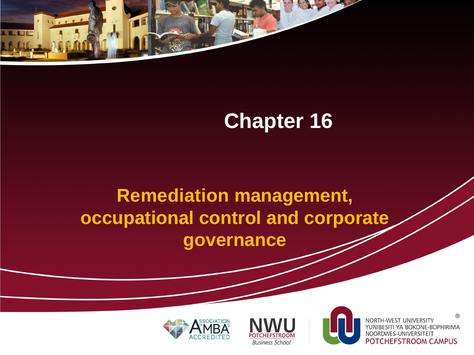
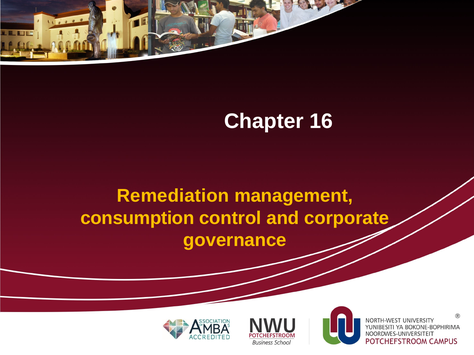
occupational: occupational -> consumption
